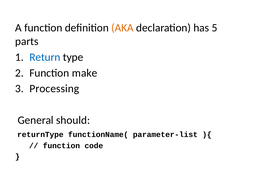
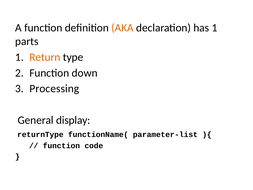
has 5: 5 -> 1
Return colour: blue -> orange
make: make -> down
should: should -> display
